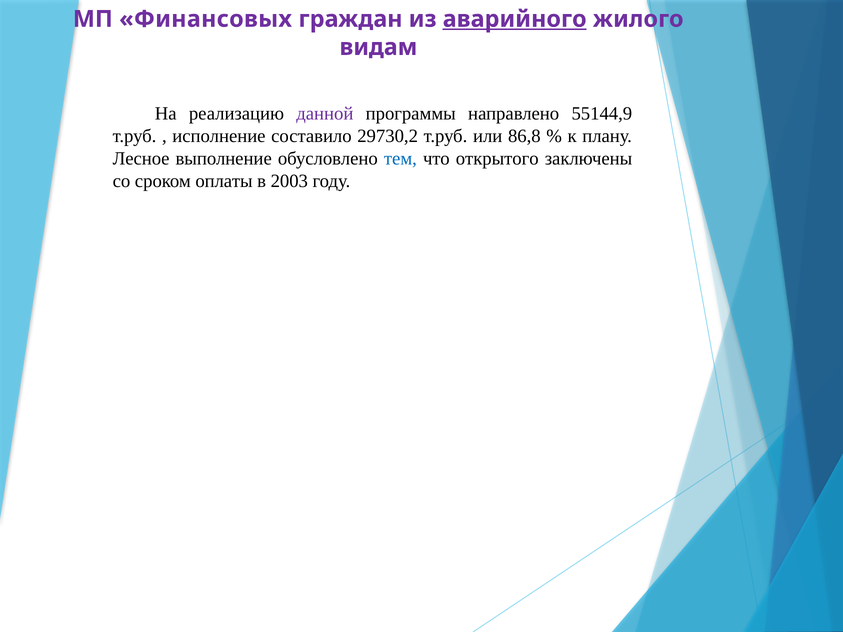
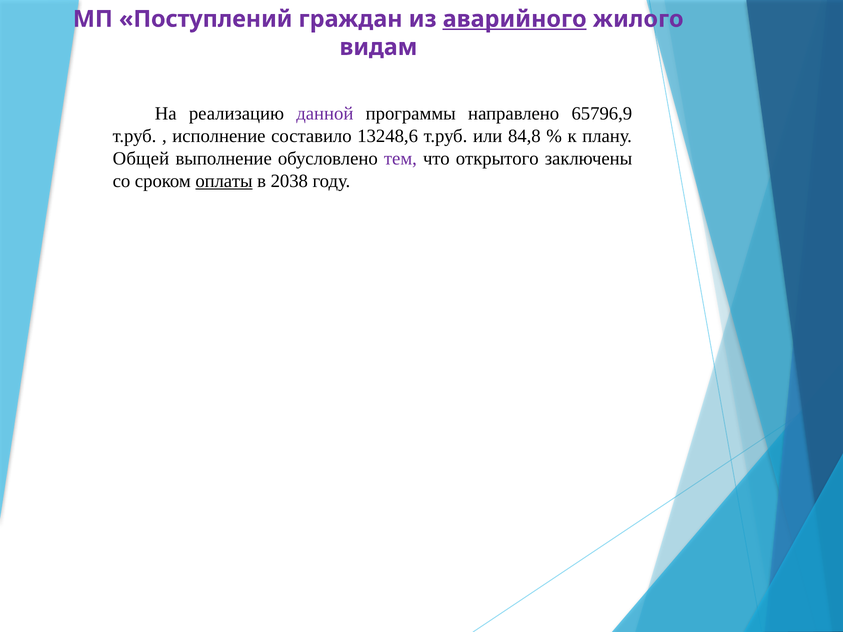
Финансовых: Финансовых -> Поступлений
55144,9: 55144,9 -> 65796,9
29730,2: 29730,2 -> 13248,6
86,8: 86,8 -> 84,8
Лесное: Лесное -> Общей
тем colour: blue -> purple
оплаты underline: none -> present
2003: 2003 -> 2038
